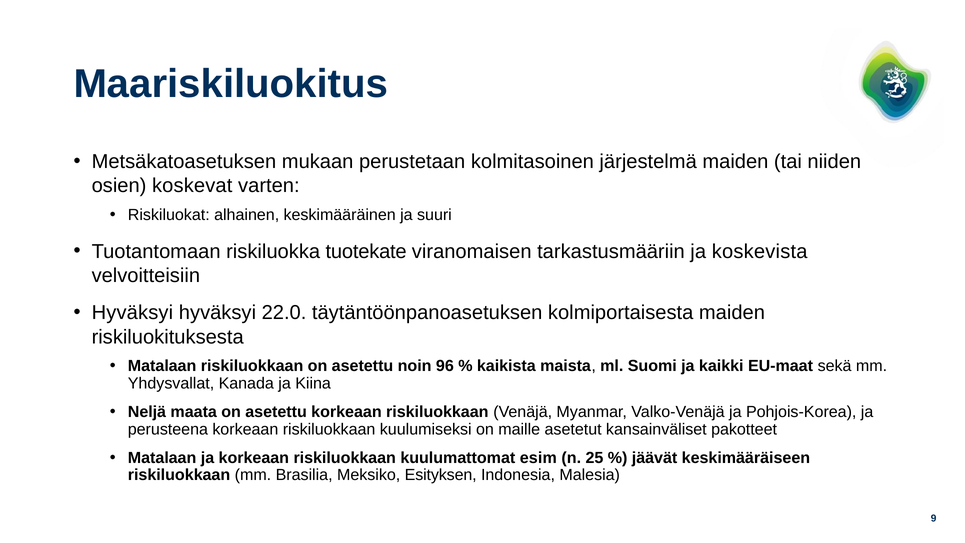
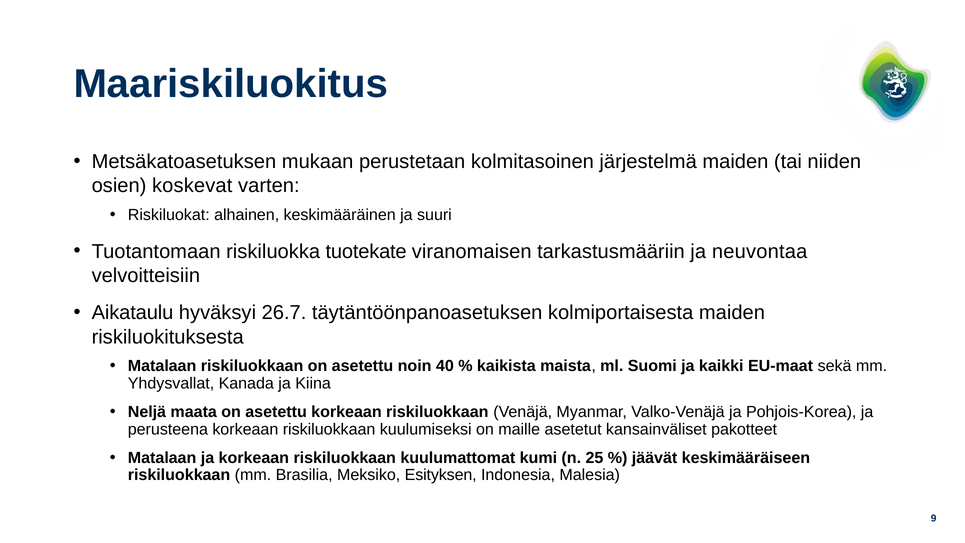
koskevista: koskevista -> neuvontaa
Hyväksyi at (132, 313): Hyväksyi -> Aikataulu
22.0: 22.0 -> 26.7
96: 96 -> 40
esim: esim -> kumi
